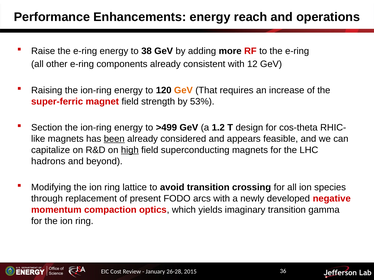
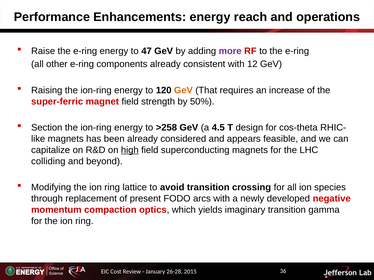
38: 38 -> 47
more colour: black -> purple
53%: 53% -> 50%
>499: >499 -> >258
1.2: 1.2 -> 4.5
been underline: present -> none
hadrons: hadrons -> colliding
